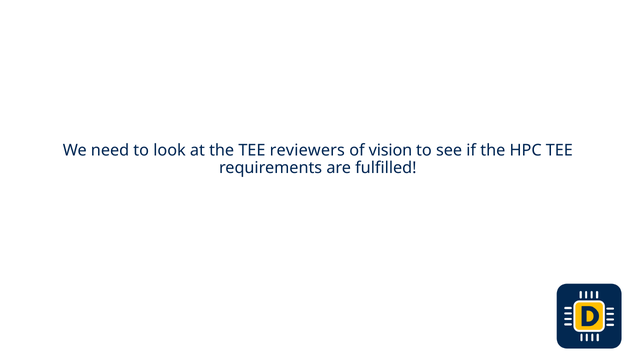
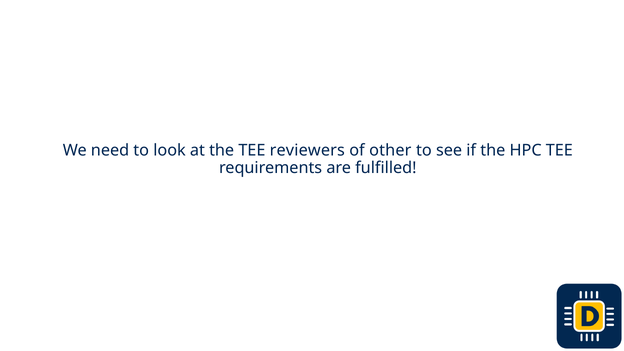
vision: vision -> other
